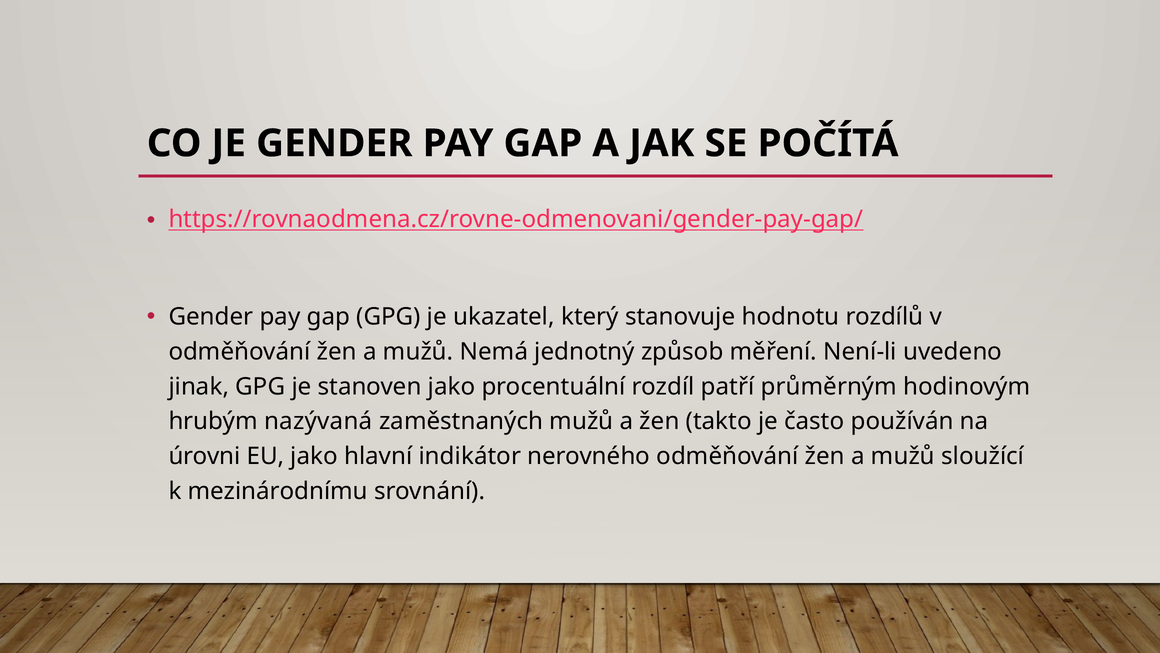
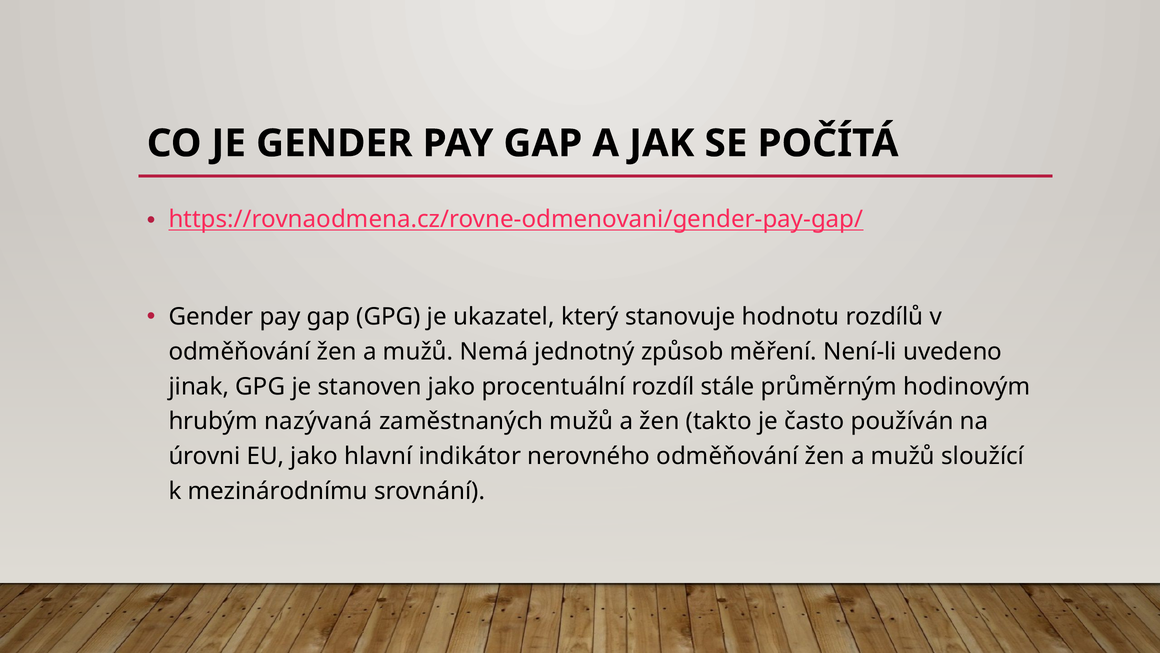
patří: patří -> stále
